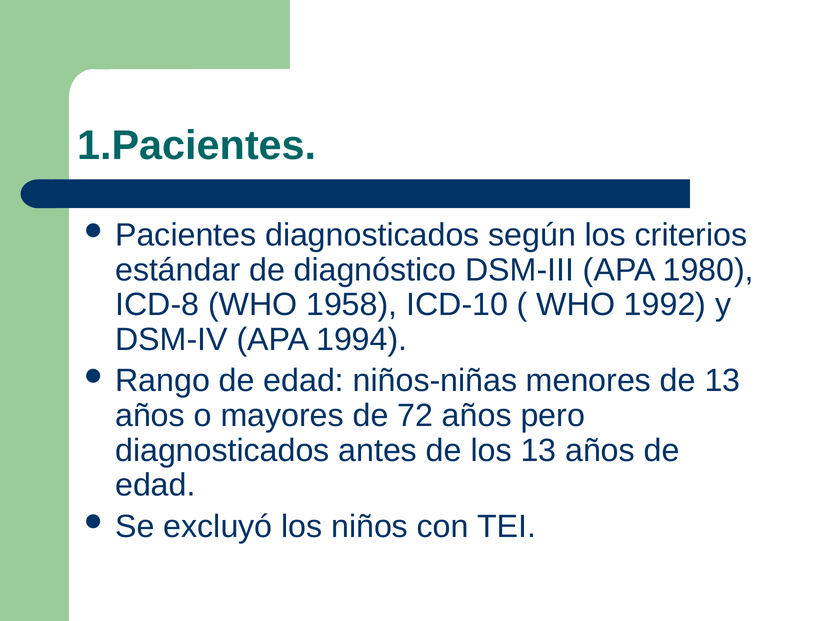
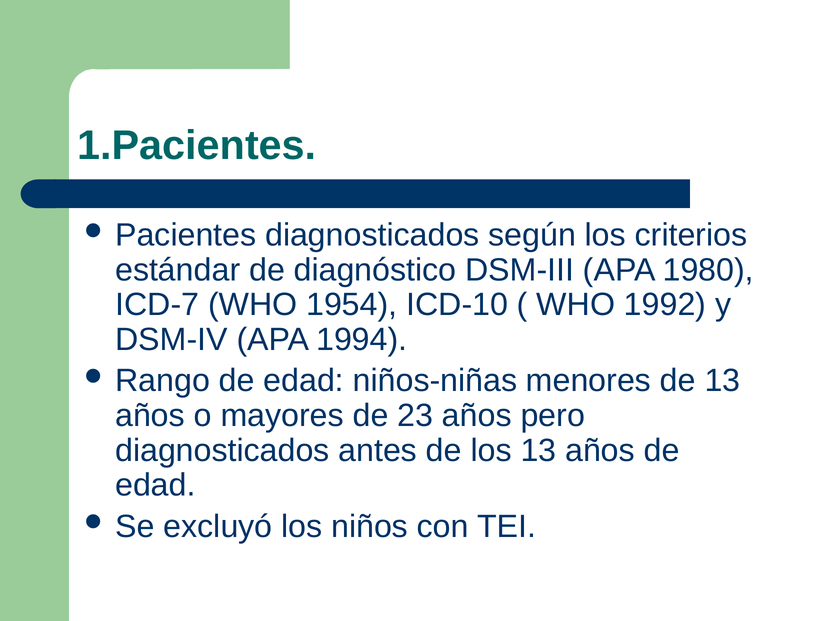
ICD-8: ICD-8 -> ICD-7
1958: 1958 -> 1954
72: 72 -> 23
